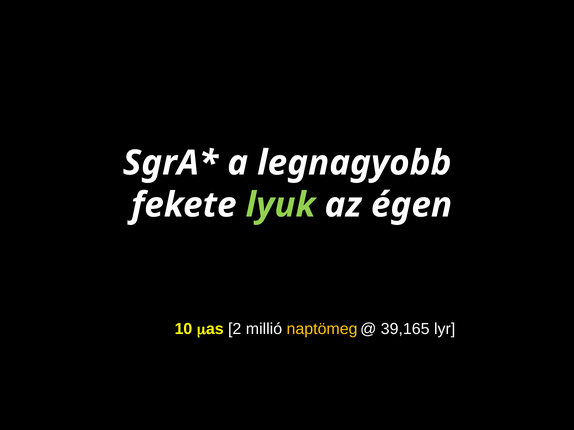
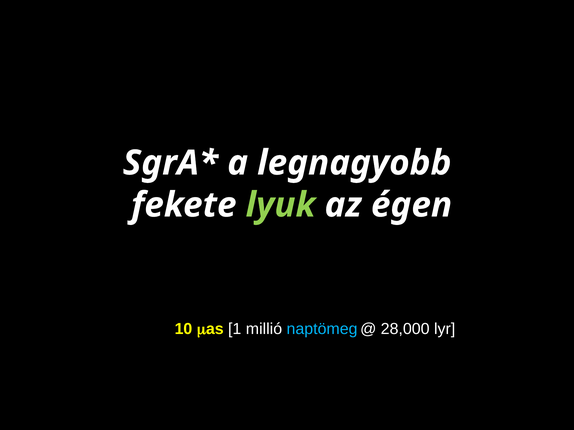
2: 2 -> 1
naptömeg colour: yellow -> light blue
39,165: 39,165 -> 28,000
